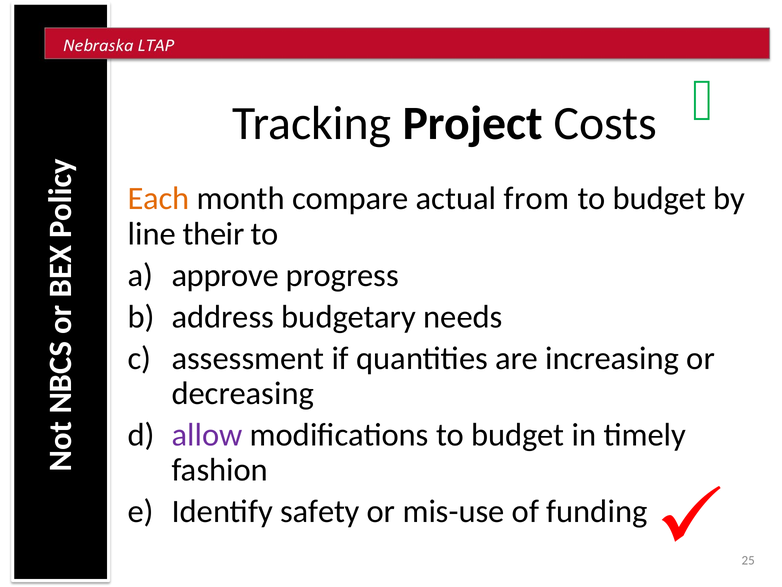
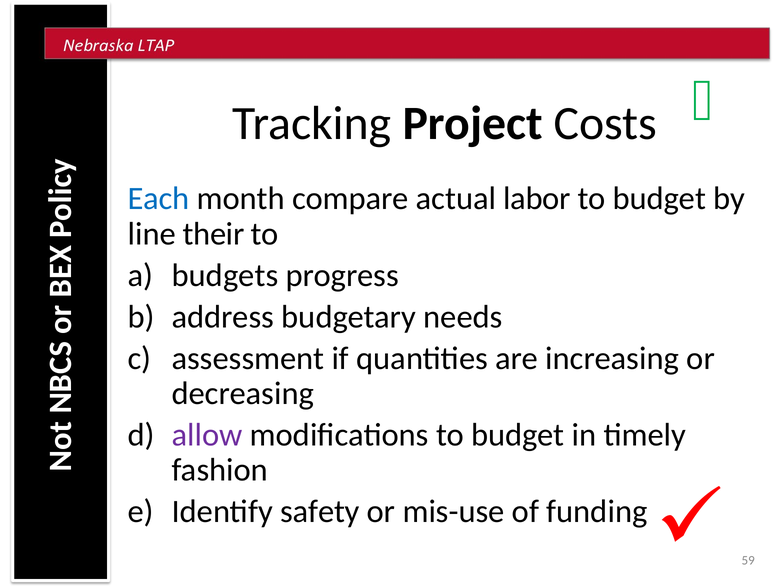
Each colour: orange -> blue
from: from -> labor
approve: approve -> budgets
25: 25 -> 59
